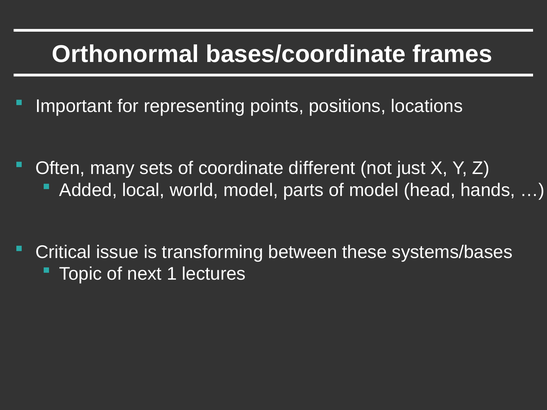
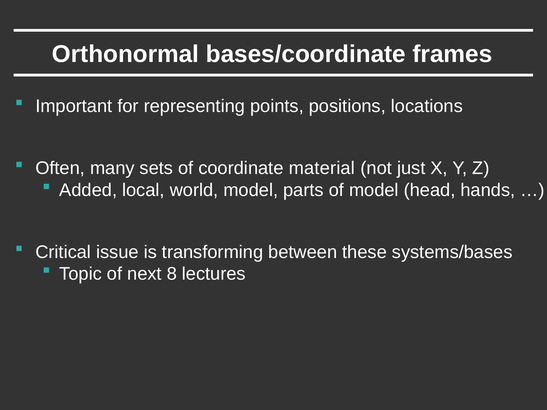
different: different -> material
1: 1 -> 8
